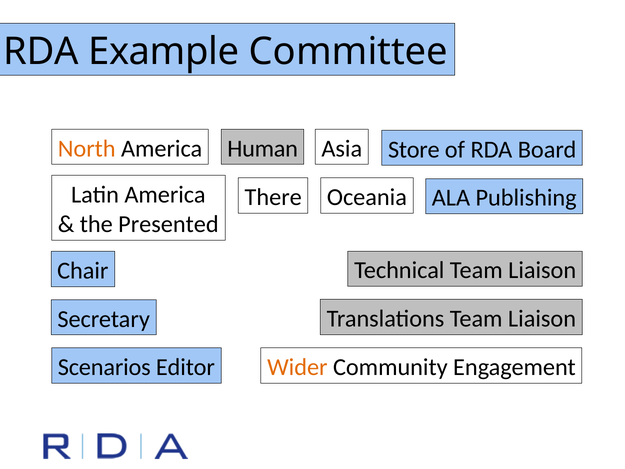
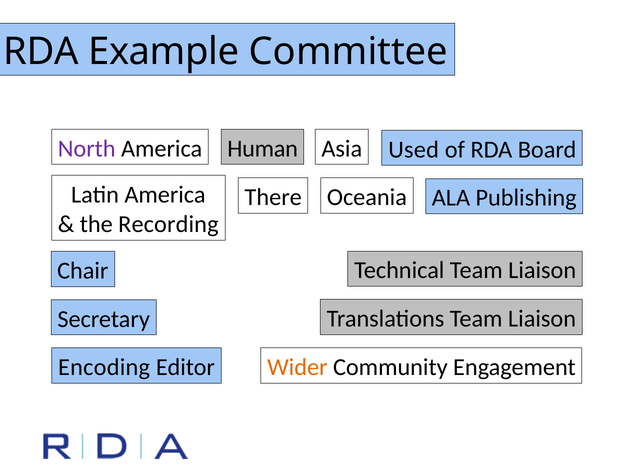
North colour: orange -> purple
Store: Store -> Used
Presented: Presented -> Recording
Scenarios: Scenarios -> Encoding
